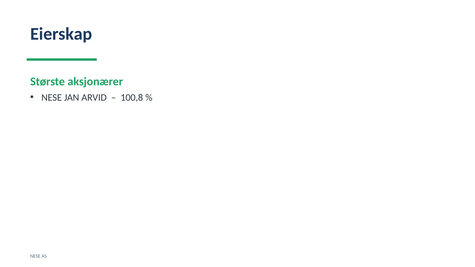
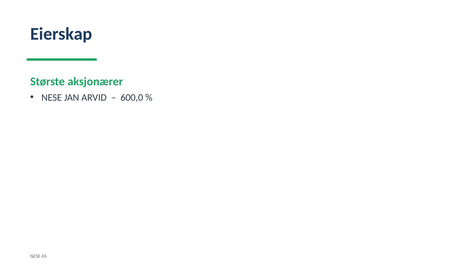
100,8: 100,8 -> 600,0
